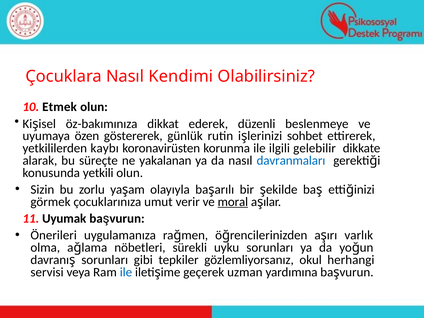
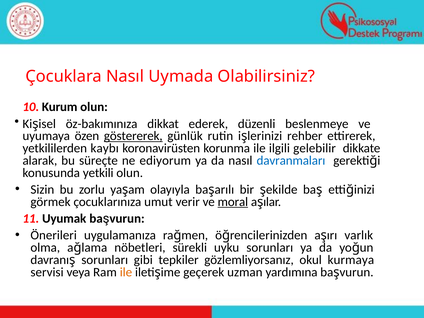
Kendimi: Kendimi -> Uymada
Etmek: Etmek -> Kurum
göstererek underline: none -> present
sohbet: sohbet -> rehber
yakalanan: yakalanan -> ediyorum
herhangi: herhangi -> kurmaya
ile at (126, 272) colour: blue -> orange
